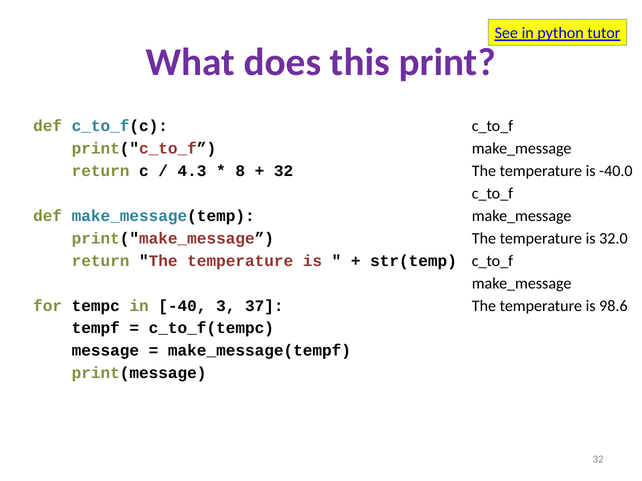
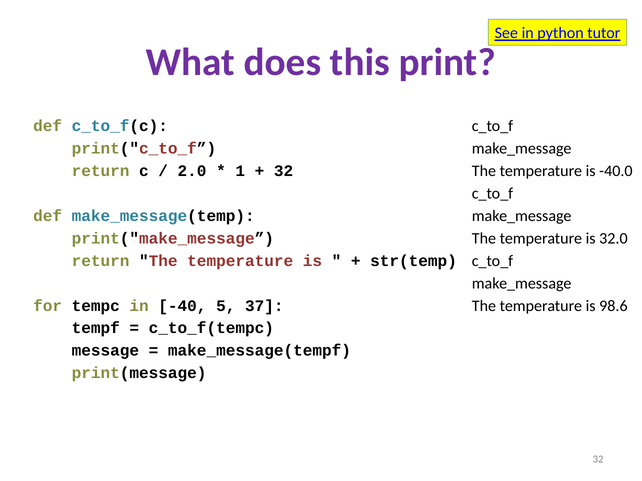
4.3: 4.3 -> 2.0
8: 8 -> 1
3: 3 -> 5
